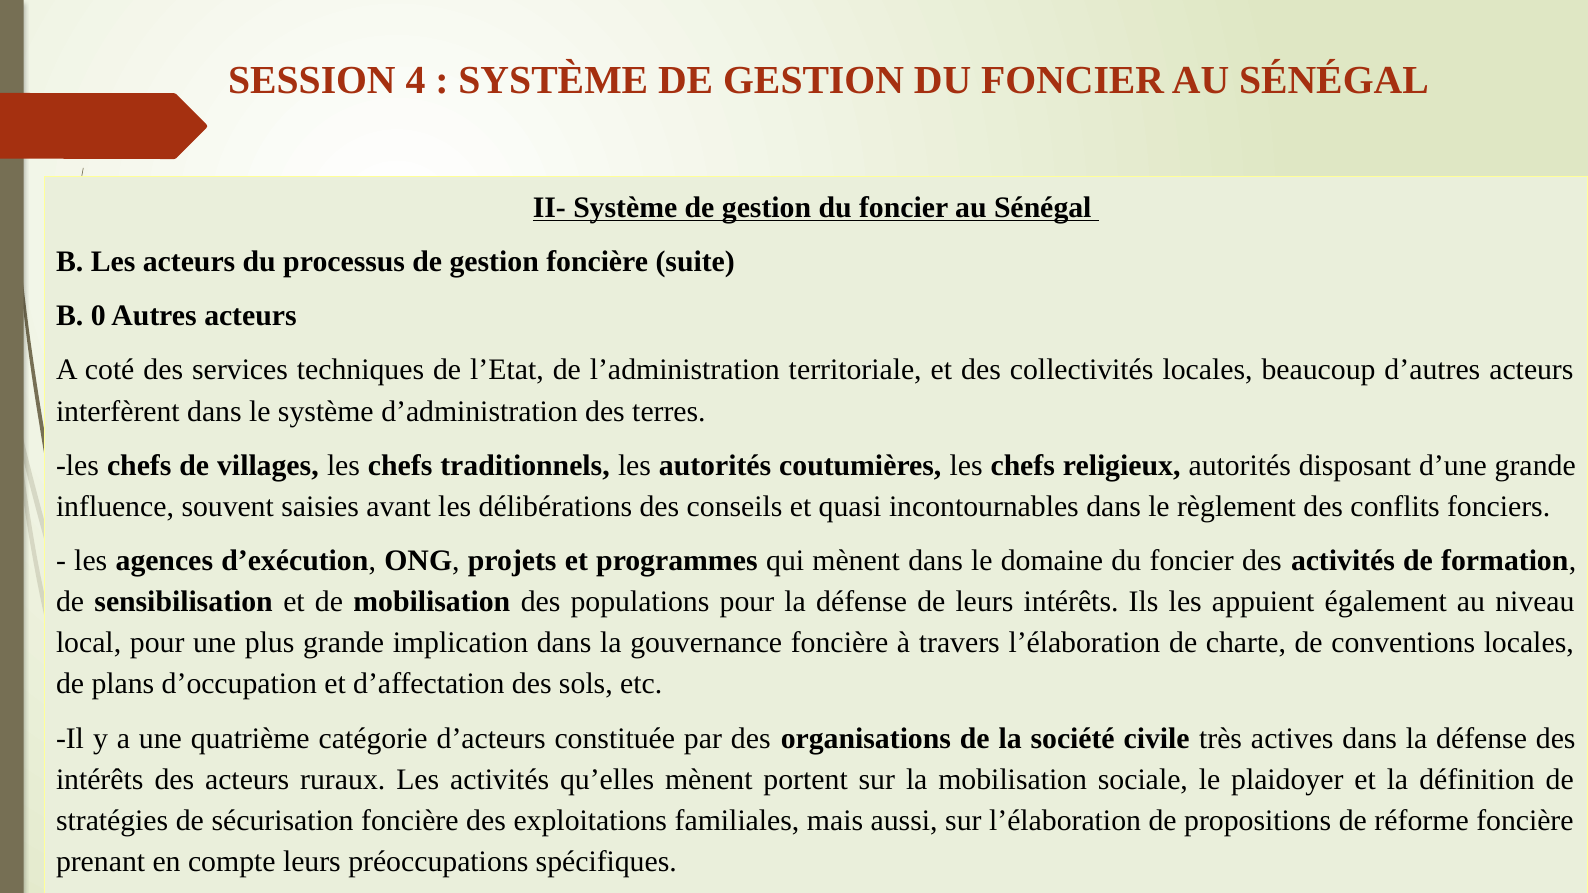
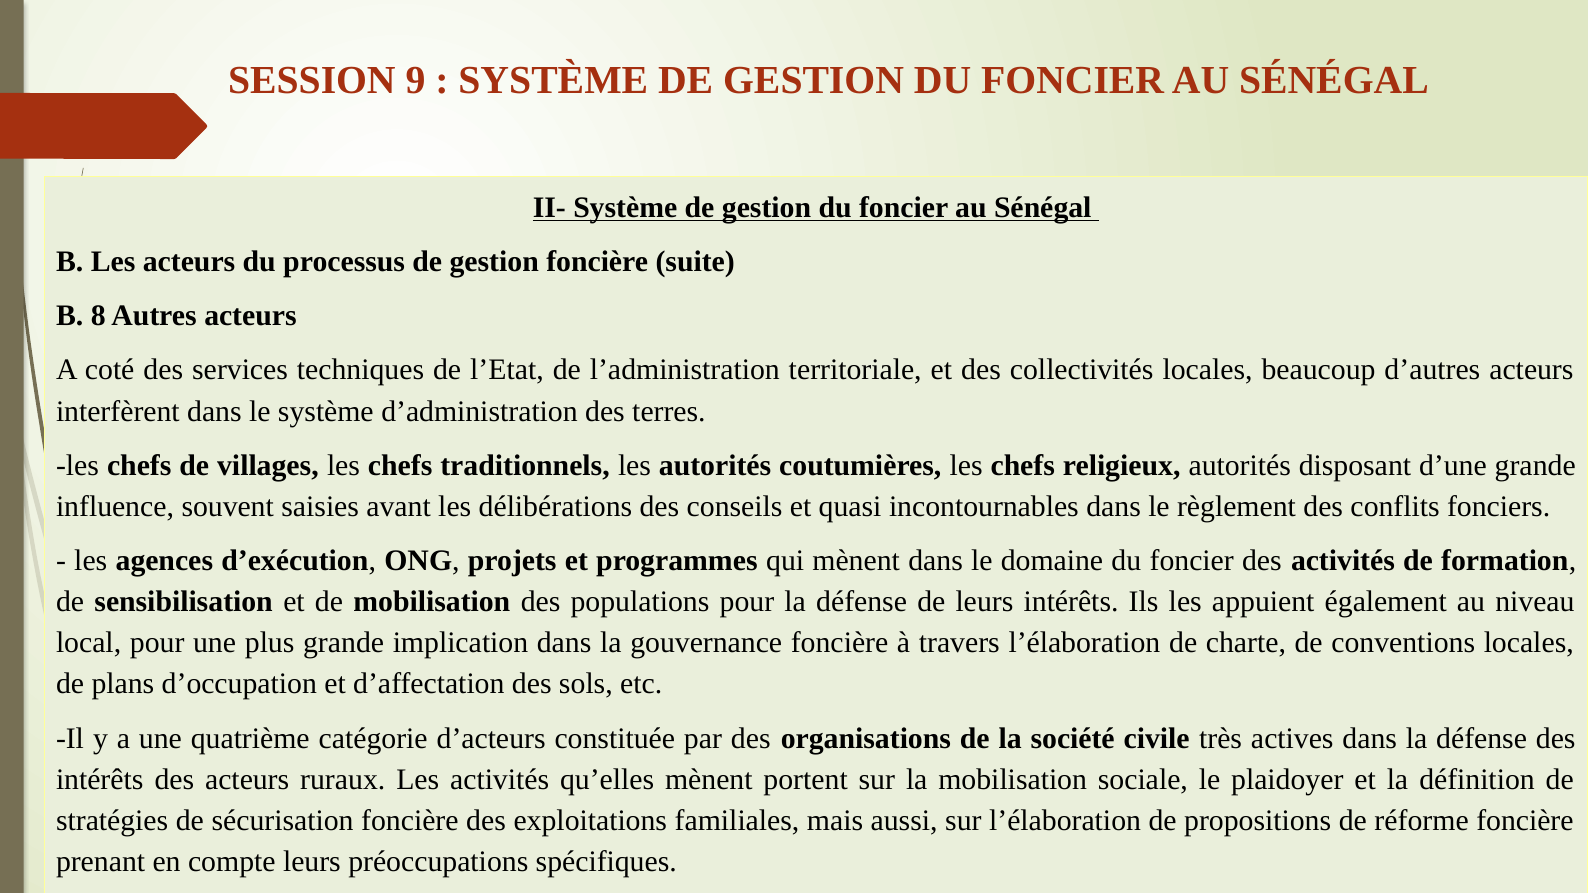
4: 4 -> 9
0: 0 -> 8
